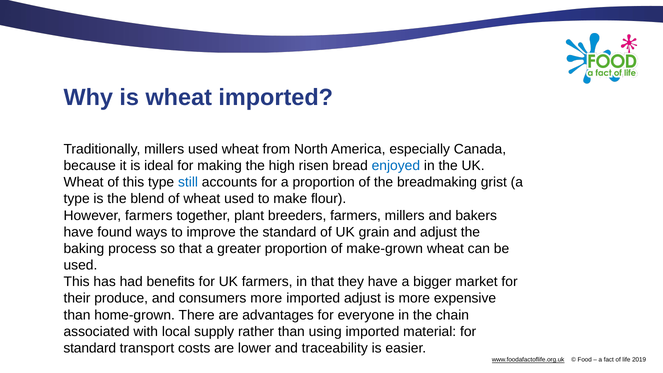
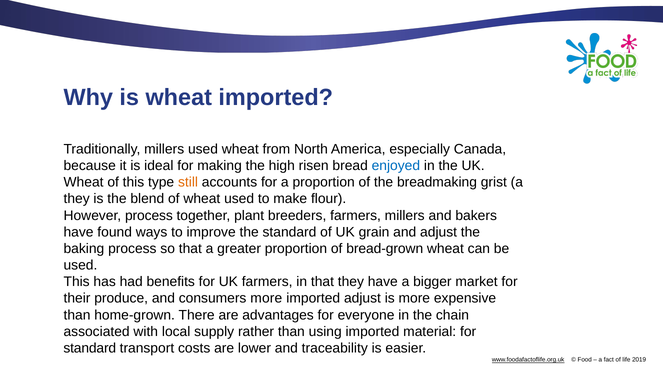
still colour: blue -> orange
type at (77, 199): type -> they
However farmers: farmers -> process
make-grown: make-grown -> bread-grown
